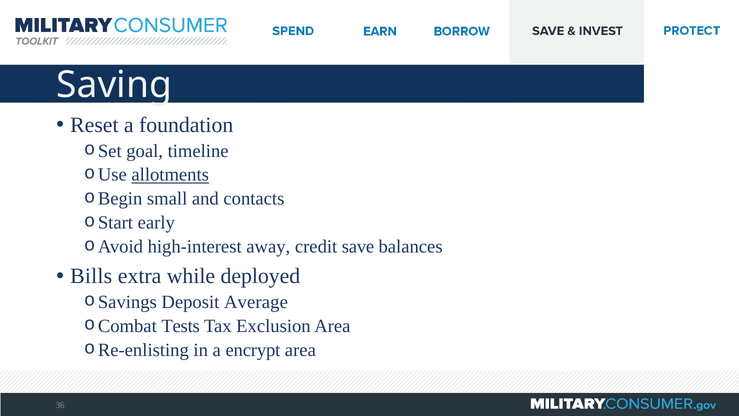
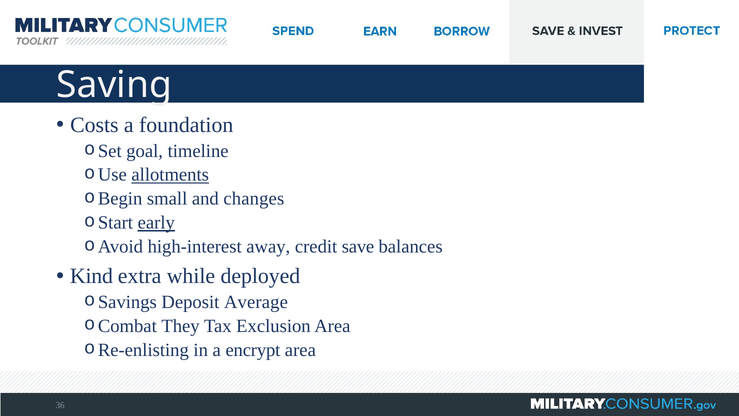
Reset: Reset -> Costs
contacts: contacts -> changes
early underline: none -> present
Bills: Bills -> Kind
Tests: Tests -> They
